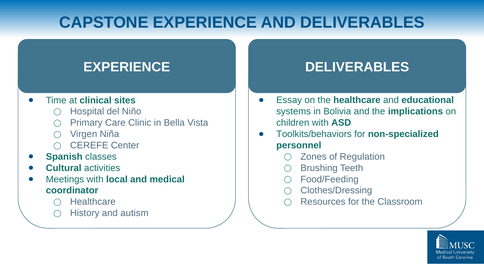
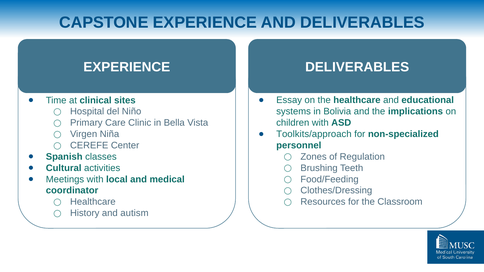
Toolkits/behaviors: Toolkits/behaviors -> Toolkits/approach
